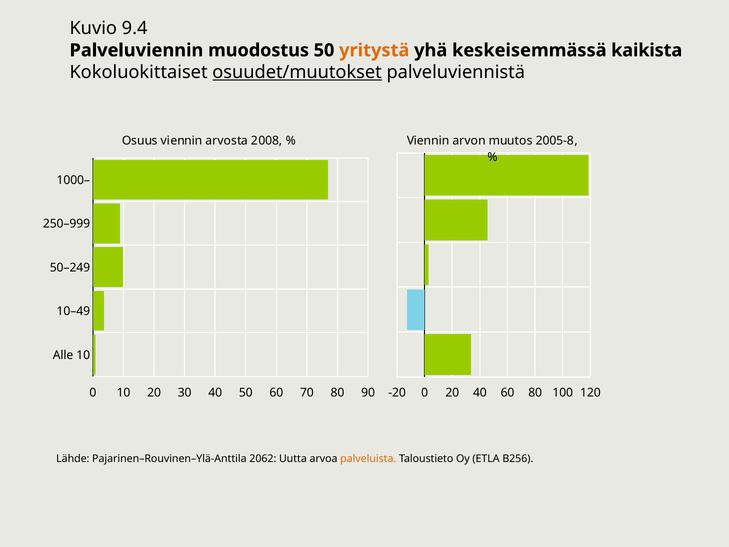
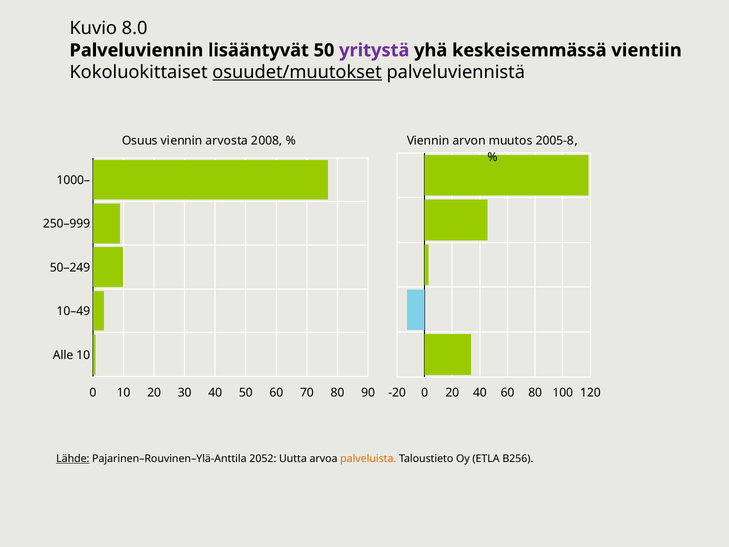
9.4: 9.4 -> 8.0
muodostus: muodostus -> lisääntyvät
yritystä colour: orange -> purple
kaikista: kaikista -> vientiin
Lähde underline: none -> present
2062: 2062 -> 2052
